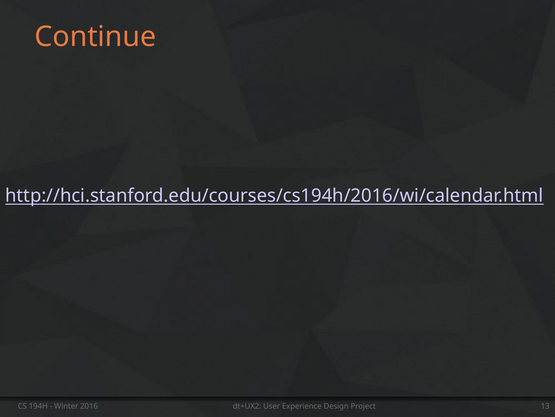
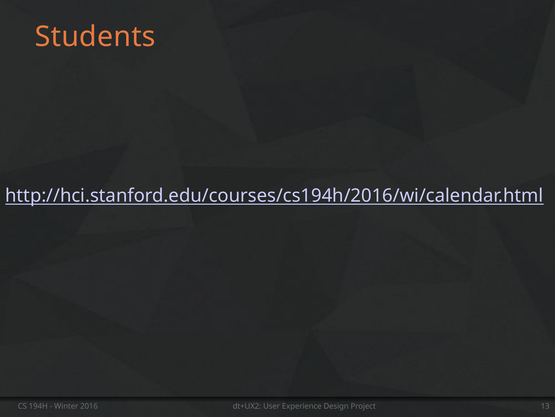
Continue: Continue -> Students
